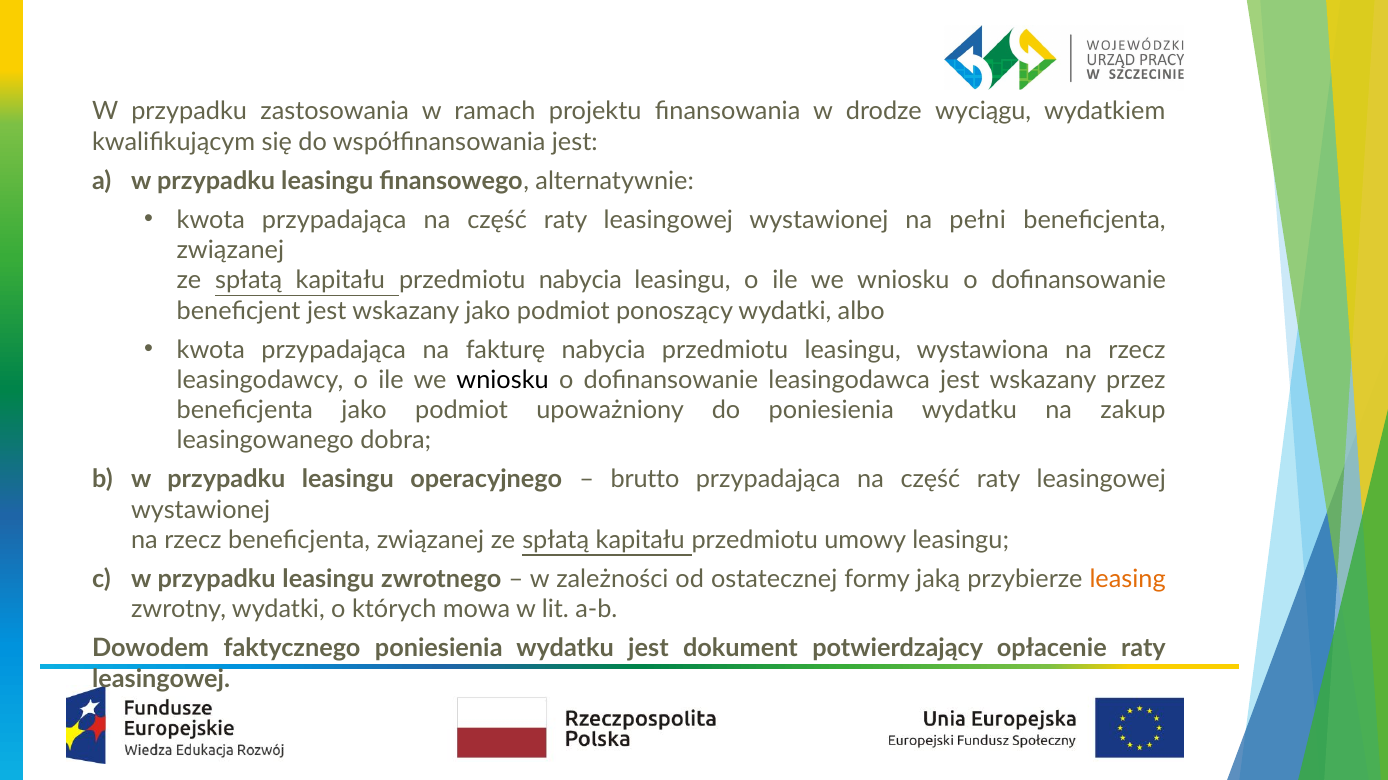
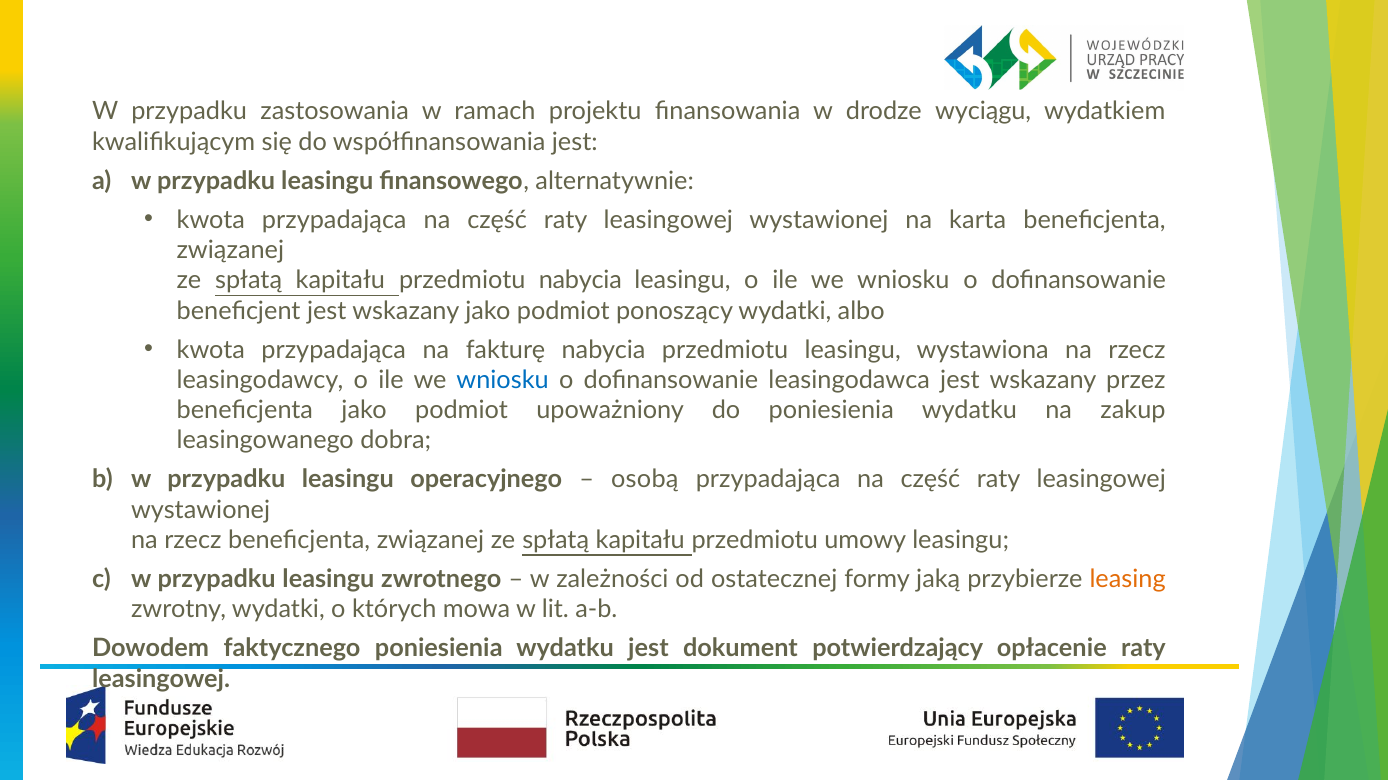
pełni: pełni -> karta
wniosku at (503, 380) colour: black -> blue
brutto: brutto -> osobą
